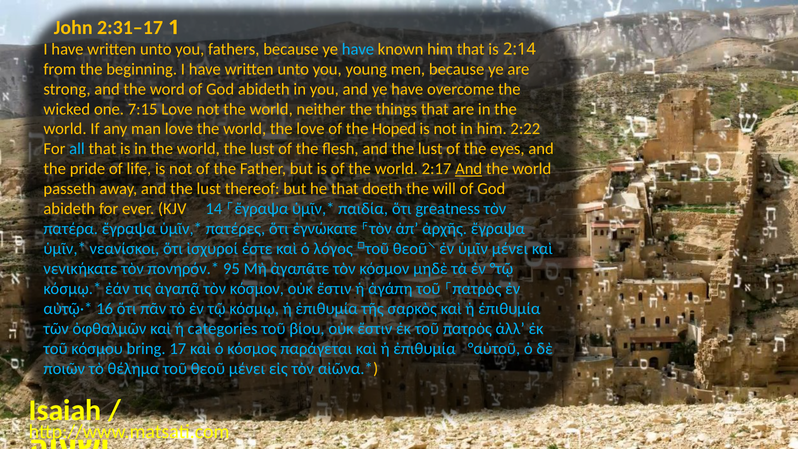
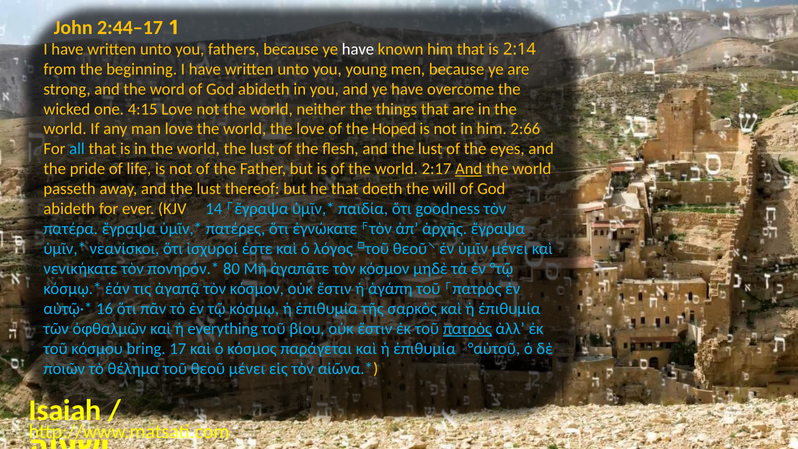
2:31–17: 2:31–17 -> 2:44–17
have at (358, 49) colour: light blue -> white
7:15: 7:15 -> 4:15
2:22: 2:22 -> 2:66
greatness: greatness -> goodness
95: 95 -> 80
categories: categories -> everything
πατρὸς at (467, 329) underline: none -> present
